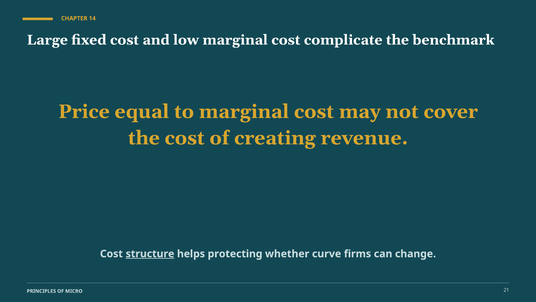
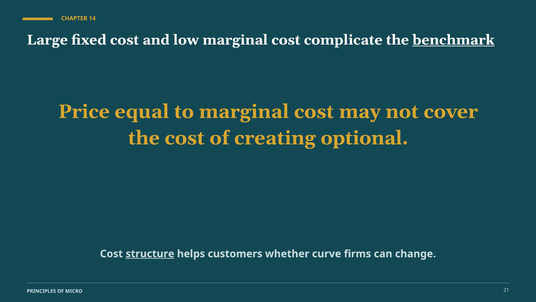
benchmark underline: none -> present
revenue: revenue -> optional
protecting: protecting -> customers
